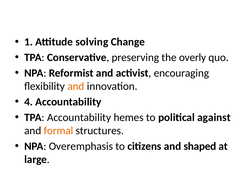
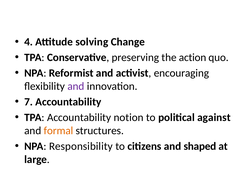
1: 1 -> 4
overly: overly -> action
and at (76, 86) colour: orange -> purple
4: 4 -> 7
hemes: hemes -> notion
Overemphasis: Overemphasis -> Responsibility
